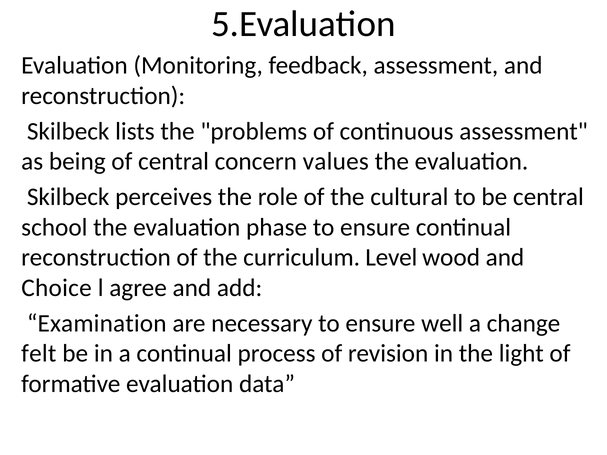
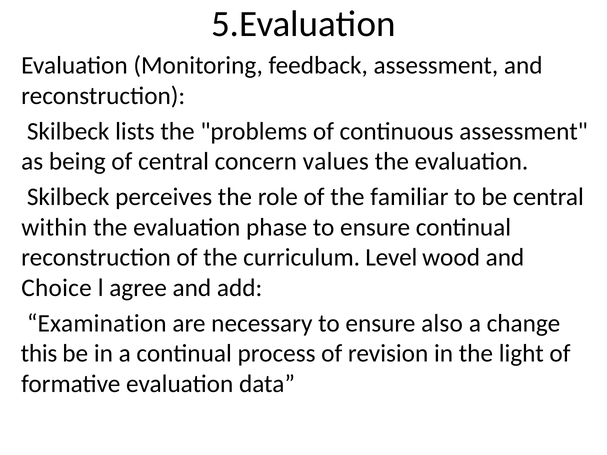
cultural: cultural -> familiar
school: school -> within
well: well -> also
felt: felt -> this
